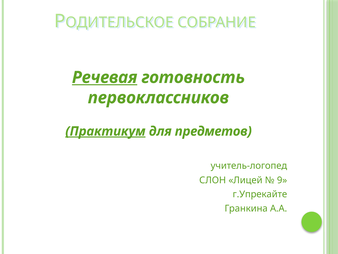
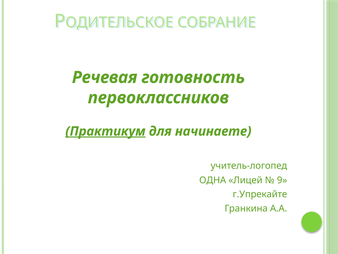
Речевая underline: present -> none
предметов: предметов -> начинаете
СЛОН: СЛОН -> ОДНА
